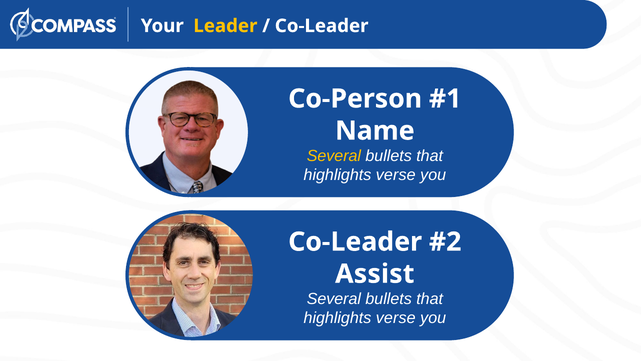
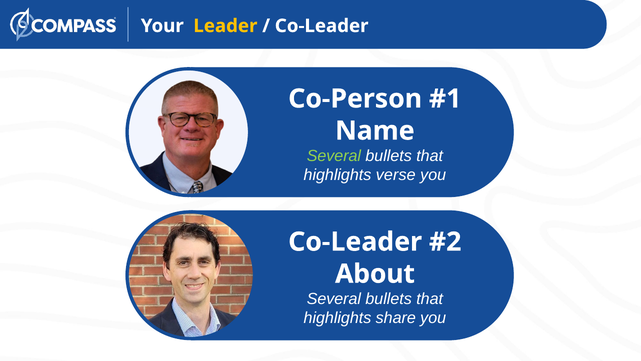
Several at (334, 156) colour: yellow -> light green
Assist: Assist -> About
verse at (396, 318): verse -> share
